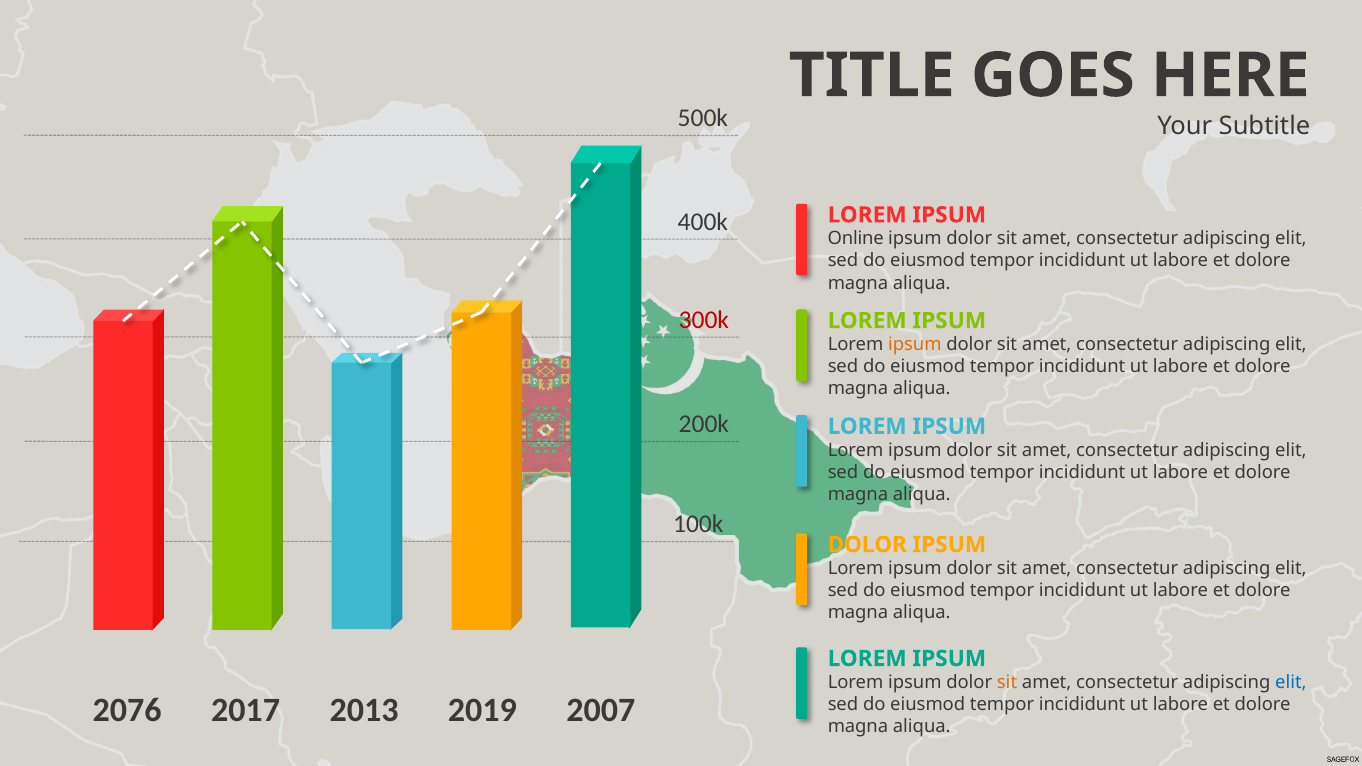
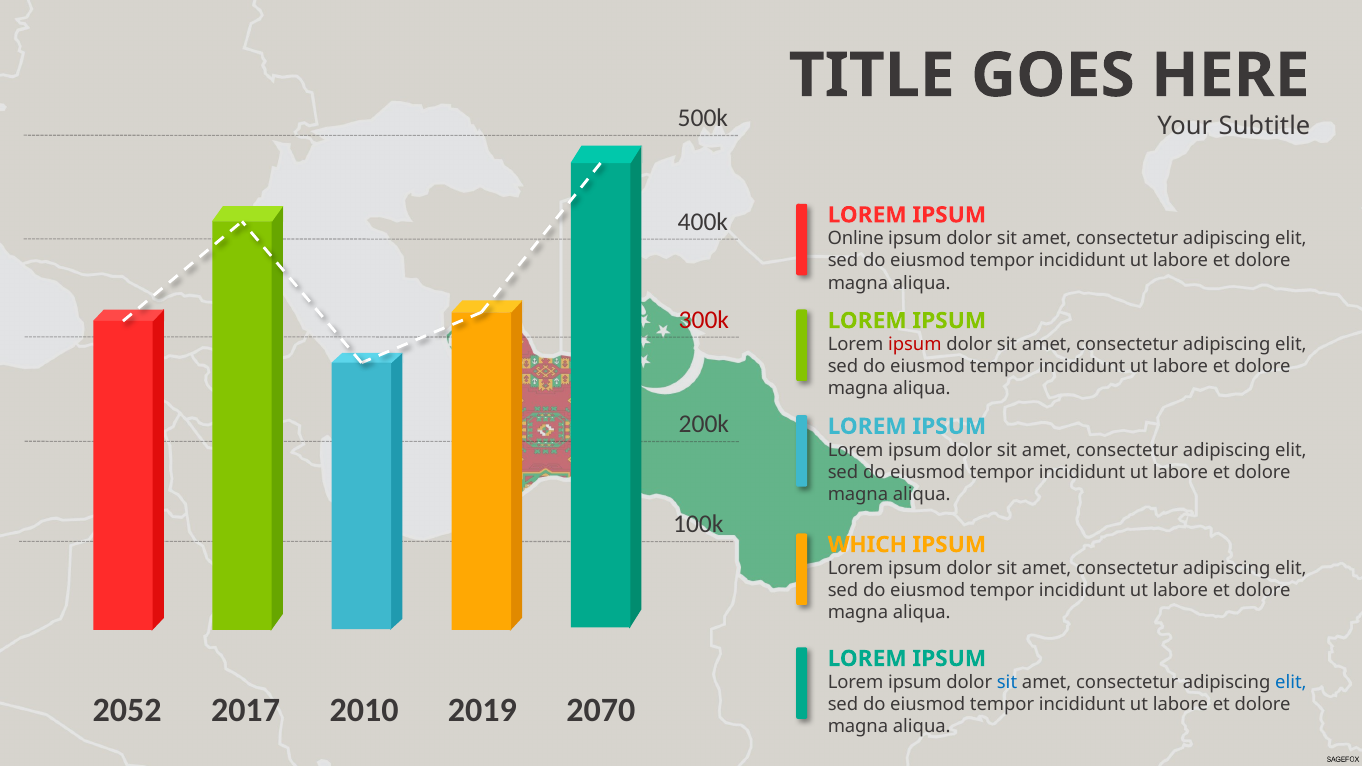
ipsum at (915, 344) colour: orange -> red
DOLOR at (867, 545): DOLOR -> WHICH
sit at (1007, 682) colour: orange -> blue
2076: 2076 -> 2052
2013: 2013 -> 2010
2007: 2007 -> 2070
